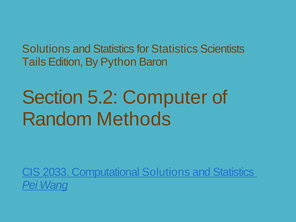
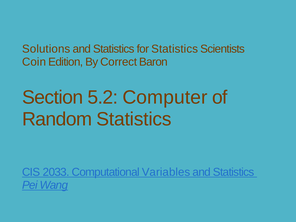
Tails: Tails -> Coin
Python: Python -> Correct
Random Methods: Methods -> Statistics
Computational Solutions: Solutions -> Variables
